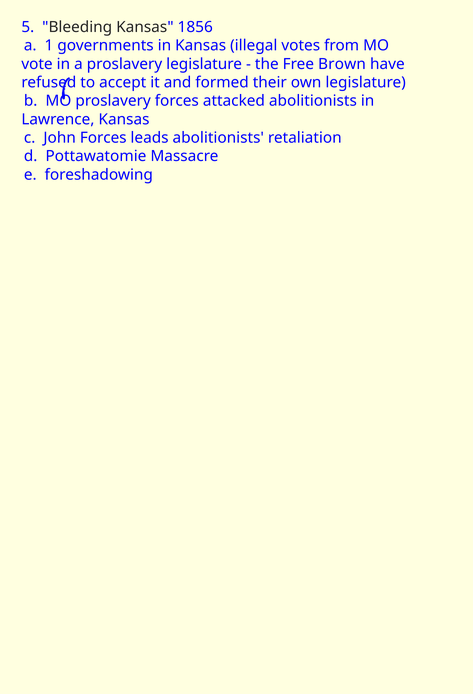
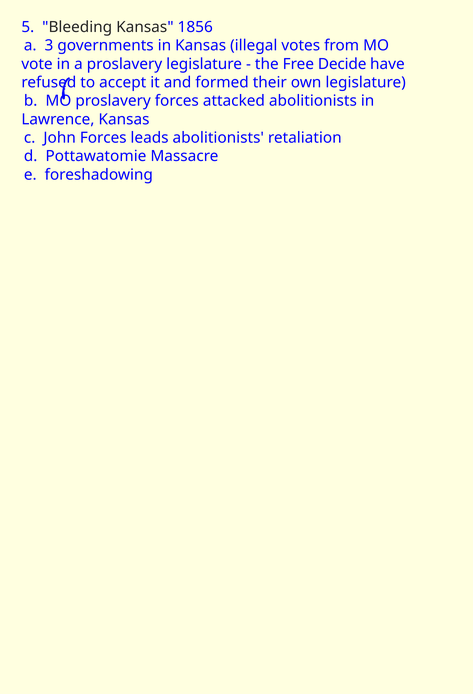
1: 1 -> 3
Brown: Brown -> Decide
